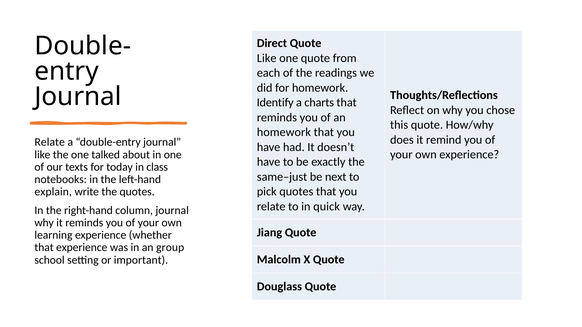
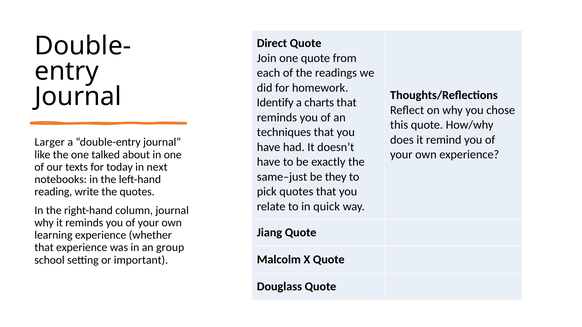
Like at (267, 58): Like -> Join
homework at (284, 132): homework -> techniques
Relate at (50, 142): Relate -> Larger
class: class -> next
next: next -> they
explain: explain -> reading
